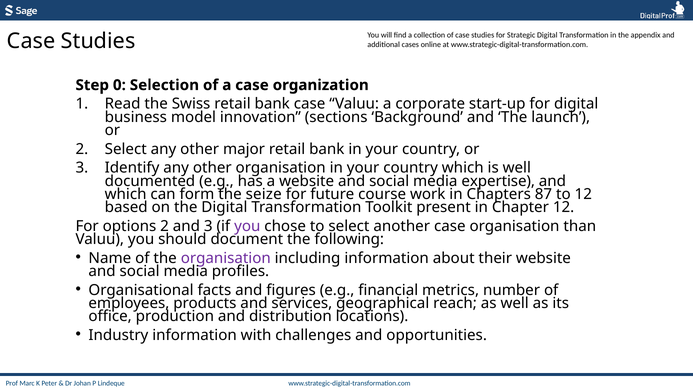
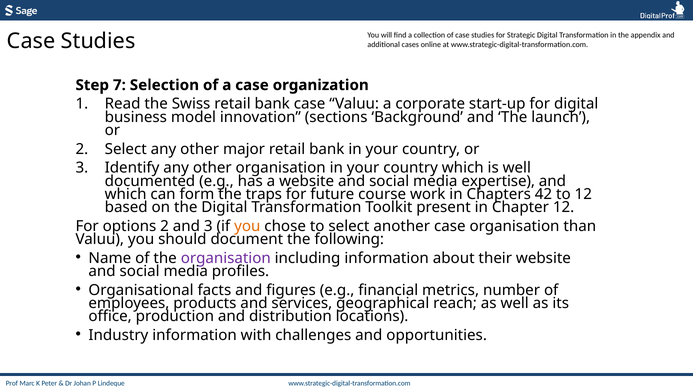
0: 0 -> 7
seize: seize -> traps
87: 87 -> 42
you at (247, 226) colour: purple -> orange
